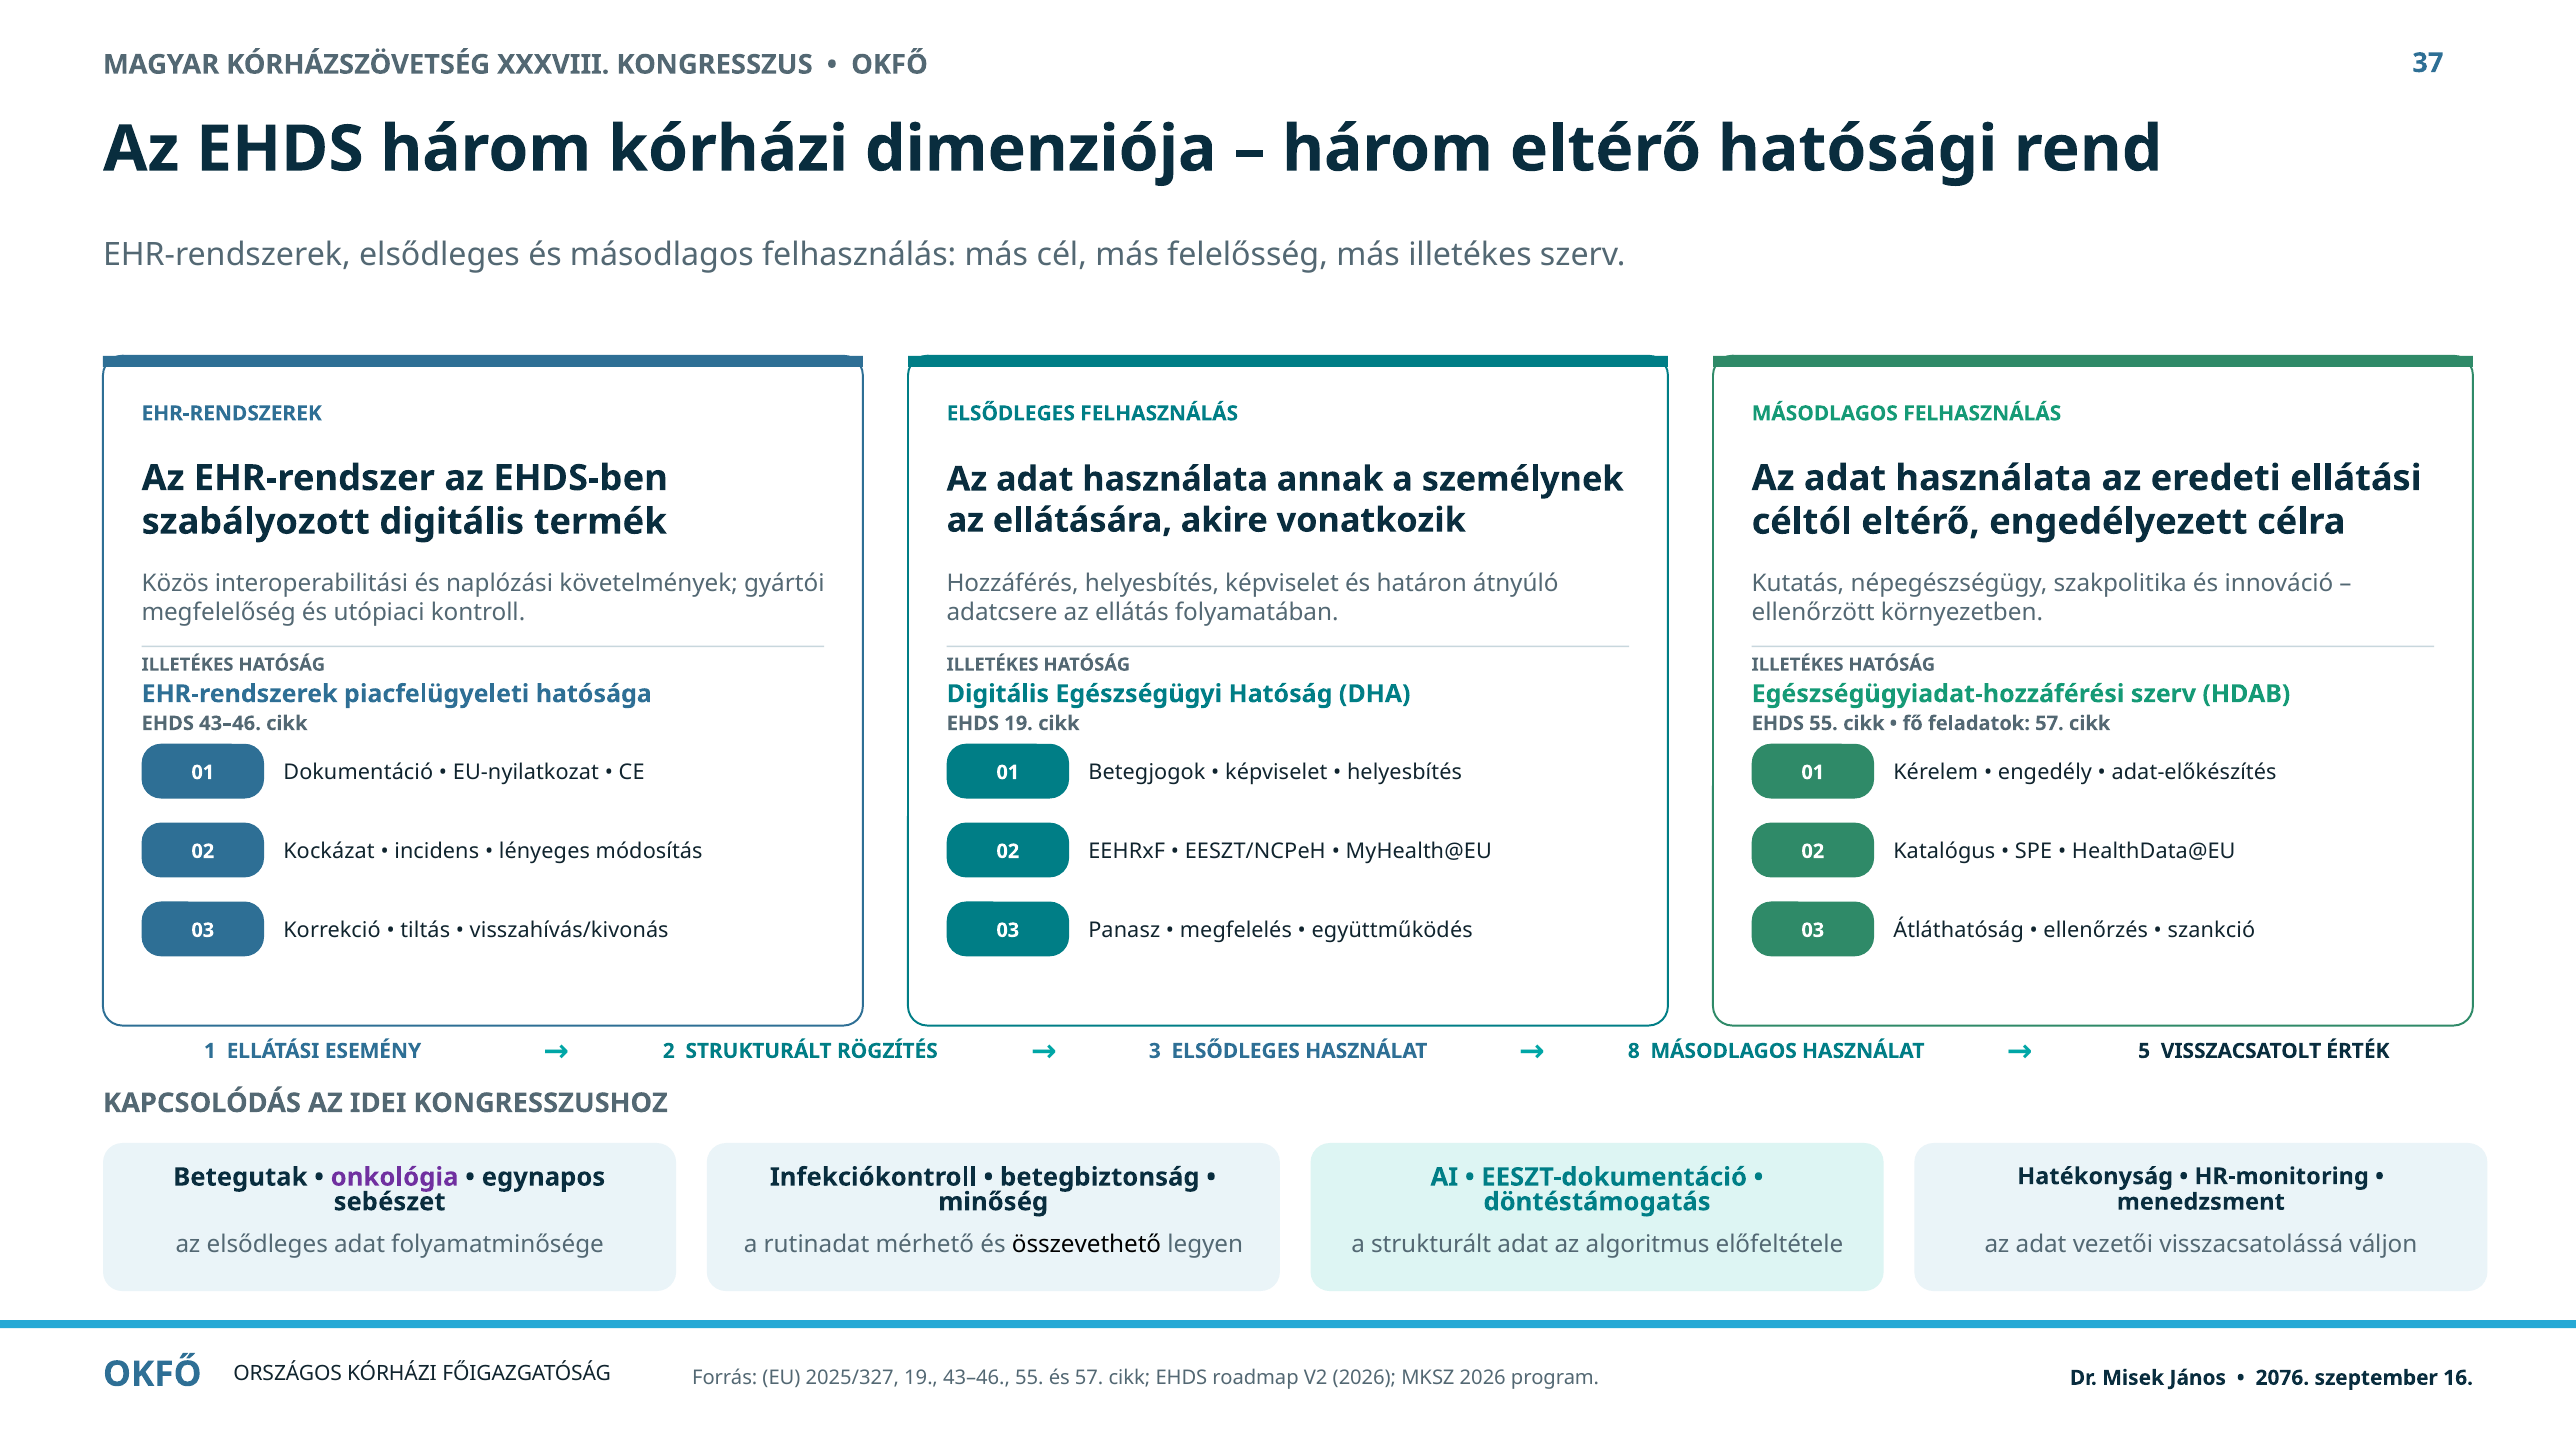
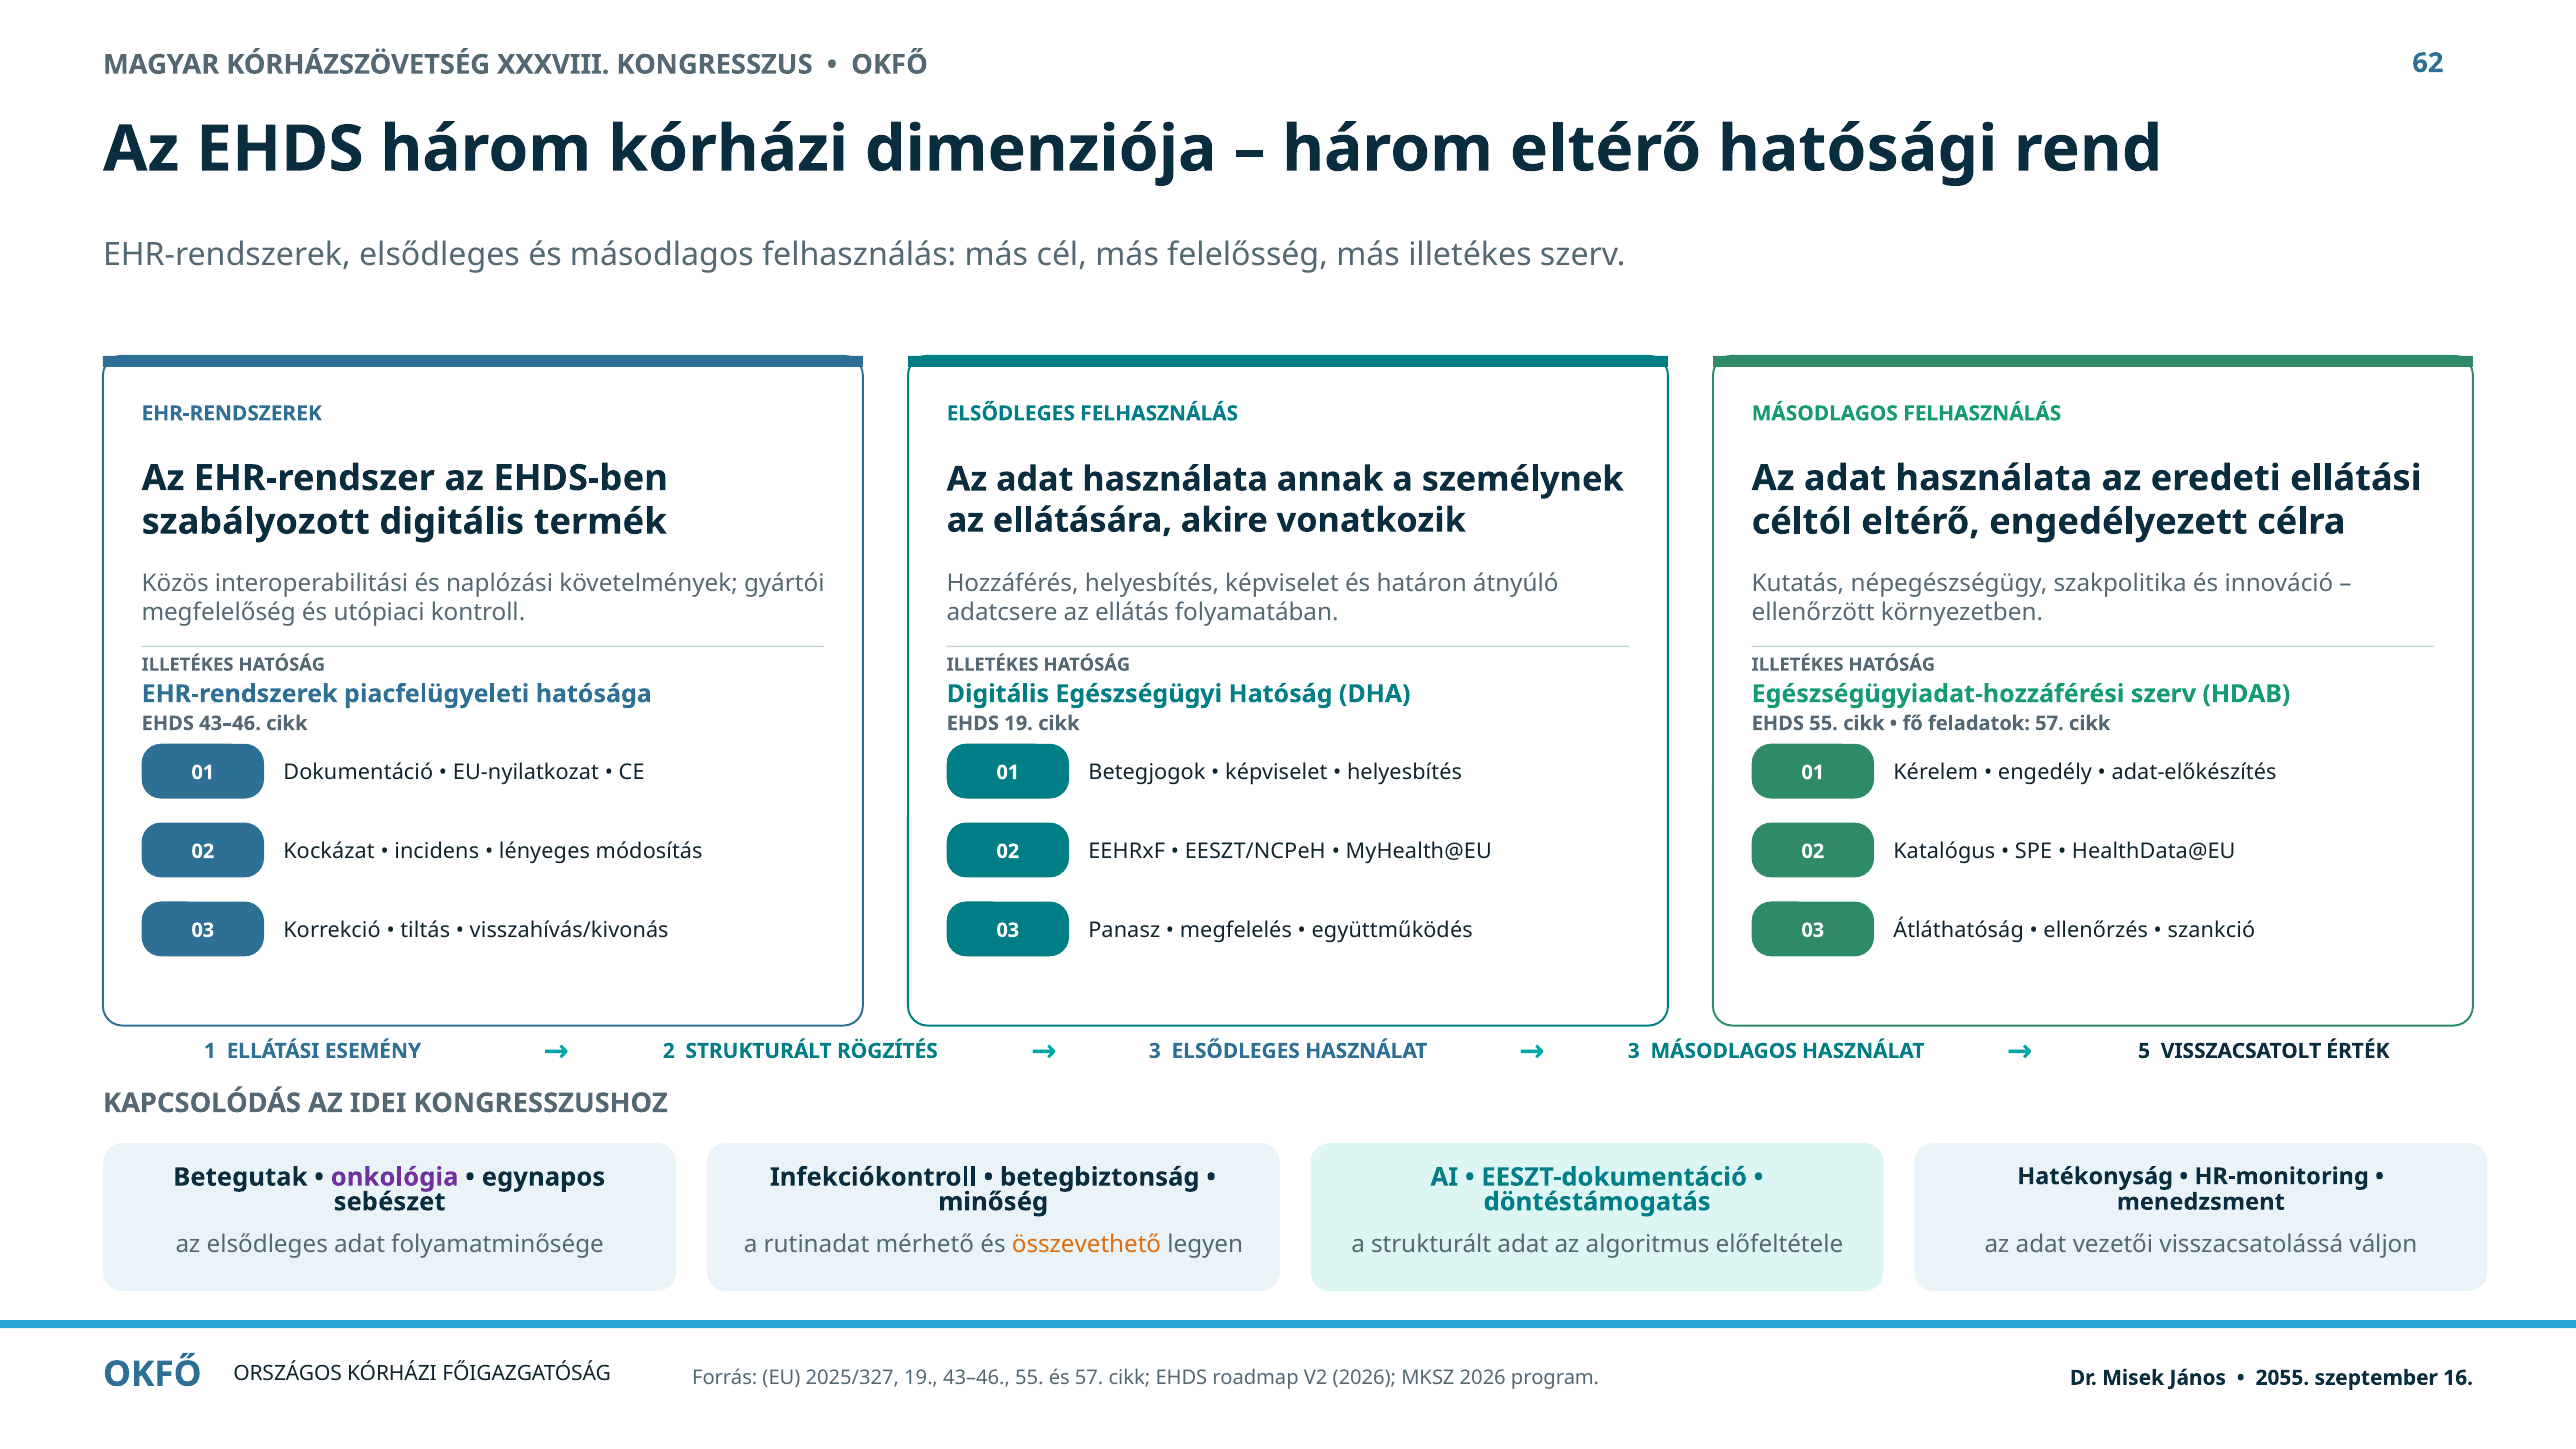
37: 37 -> 62
HASZNÁLAT 8: 8 -> 3
összevethető colour: black -> orange
2076: 2076 -> 2055
